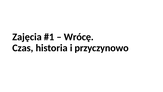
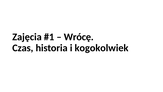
przyczynowo: przyczynowo -> kogokolwiek
